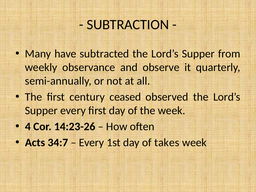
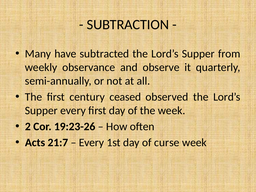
4: 4 -> 2
14:23-26: 14:23-26 -> 19:23-26
34:7: 34:7 -> 21:7
takes: takes -> curse
